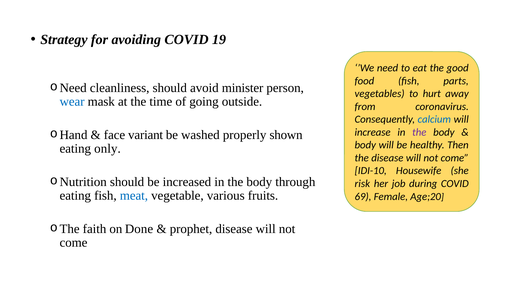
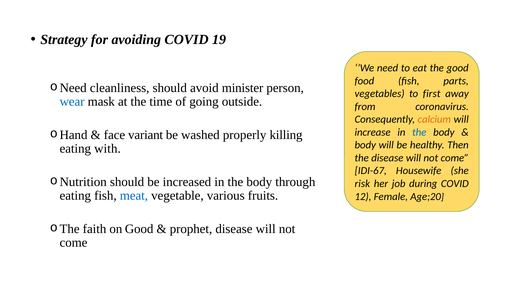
hurt: hurt -> first
calcium colour: blue -> orange
the at (419, 132) colour: purple -> blue
shown: shown -> killing
only: only -> with
IDI-10: IDI-10 -> IDI-67
69: 69 -> 12
on Done: Done -> Good
